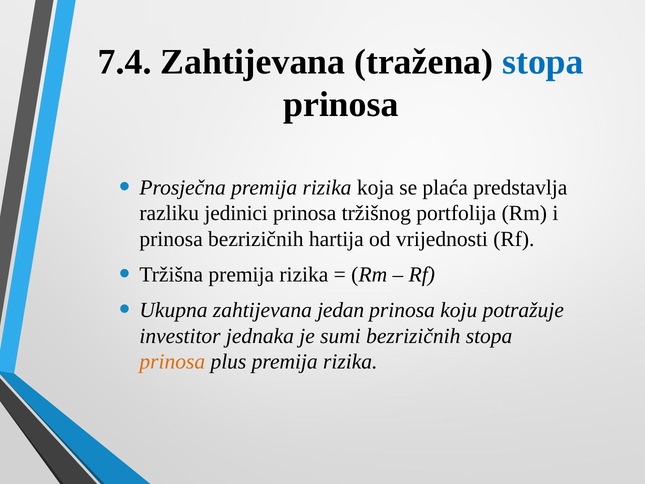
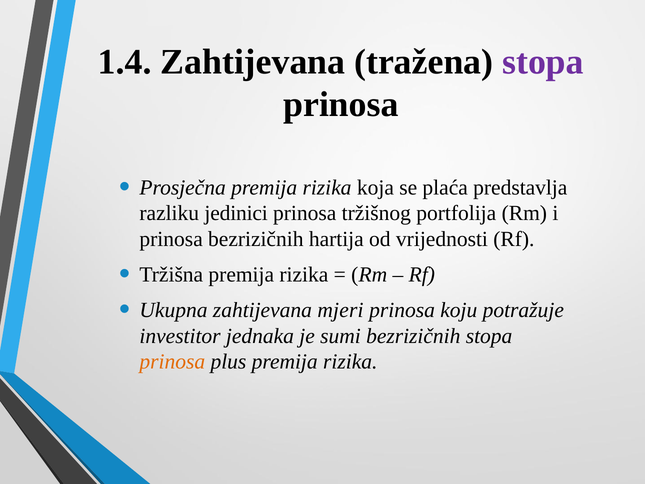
7.4: 7.4 -> 1.4
stopa at (543, 62) colour: blue -> purple
jedan: jedan -> mjeri
